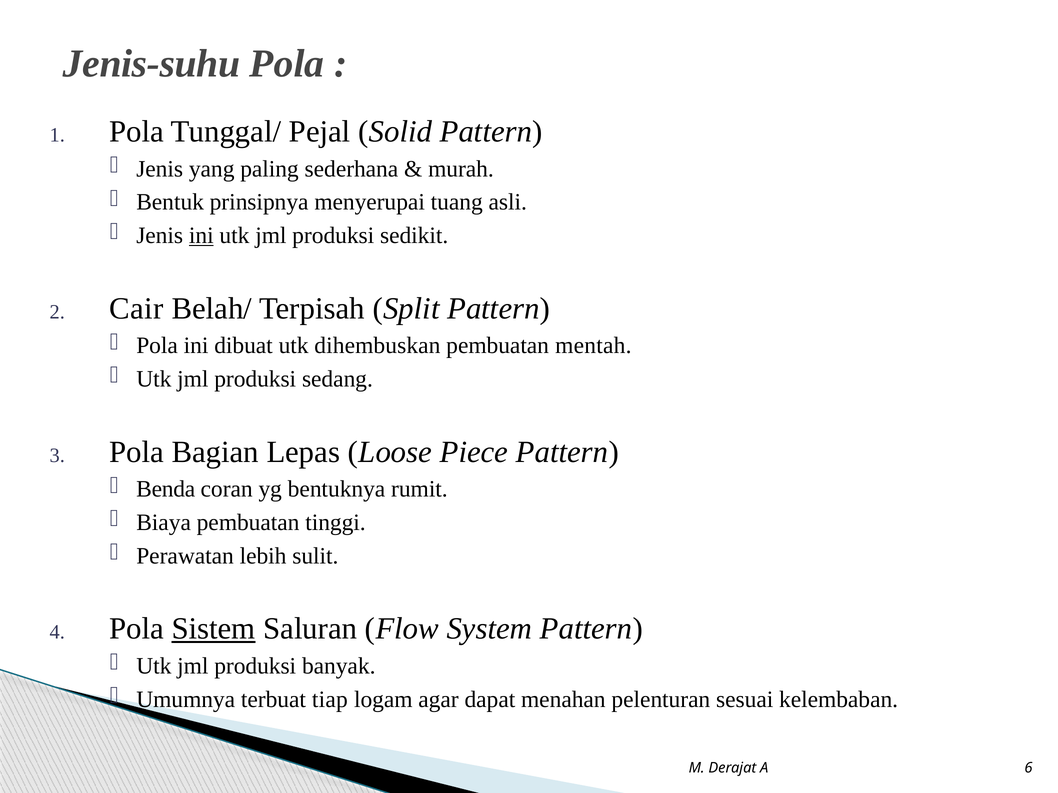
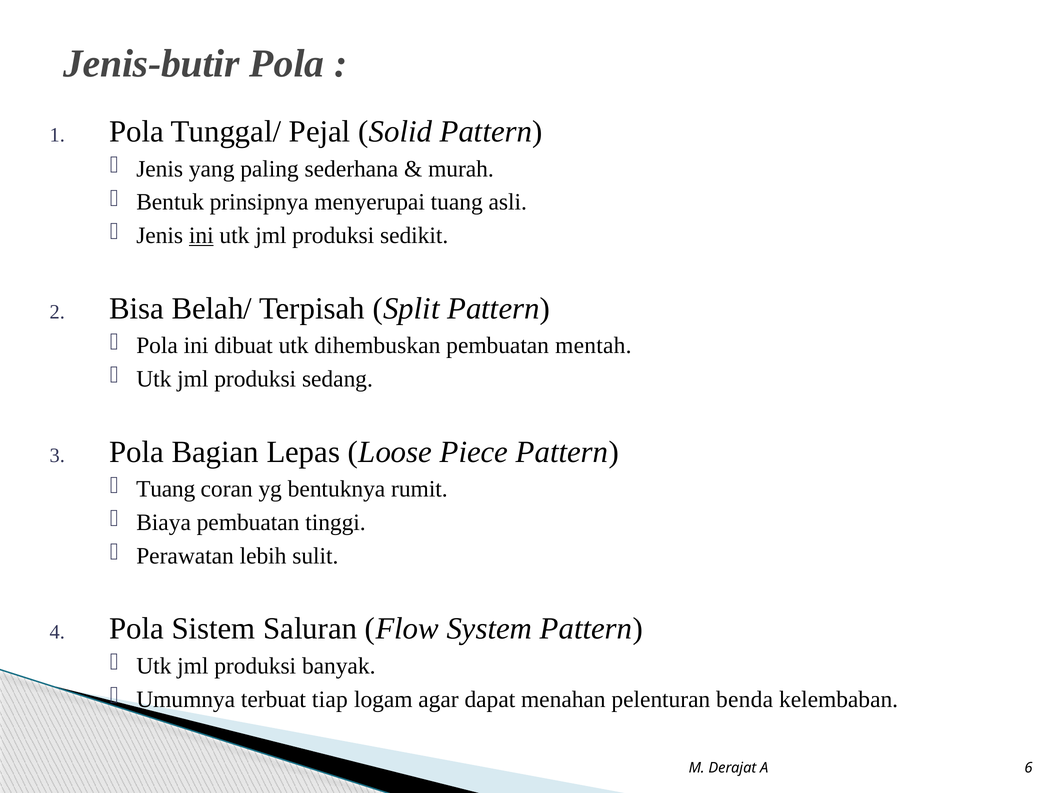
Jenis-suhu: Jenis-suhu -> Jenis-butir
Cair: Cair -> Bisa
Benda at (166, 489): Benda -> Tuang
Sistem underline: present -> none
sesuai: sesuai -> benda
